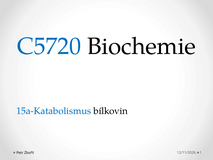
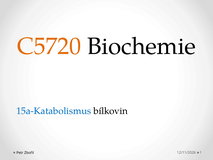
C5720 colour: blue -> orange
